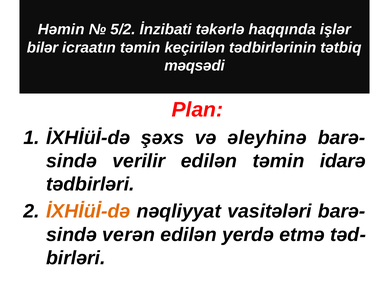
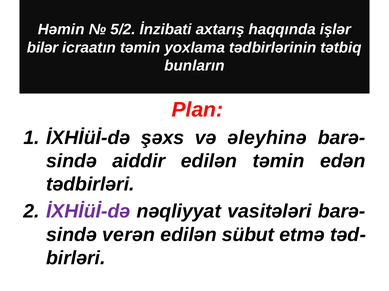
təkərlə: təkərlə -> axtarış
keçirilən: keçirilən -> yoxlama
məqsədi: məqsədi -> bunların
verilir: verilir -> aiddir
idarə: idarə -> edən
İXHİüİ-də at (88, 212) colour: orange -> purple
yerdə: yerdə -> sübut
